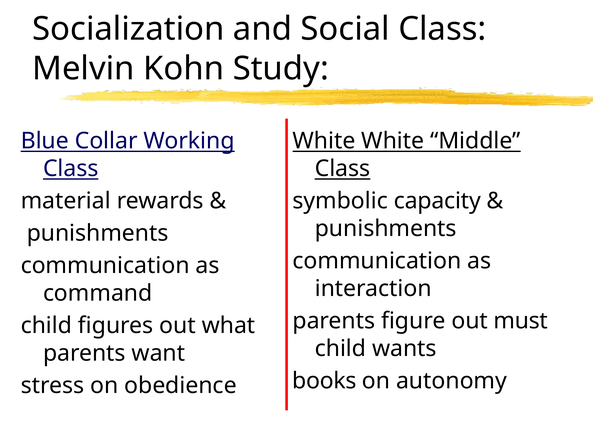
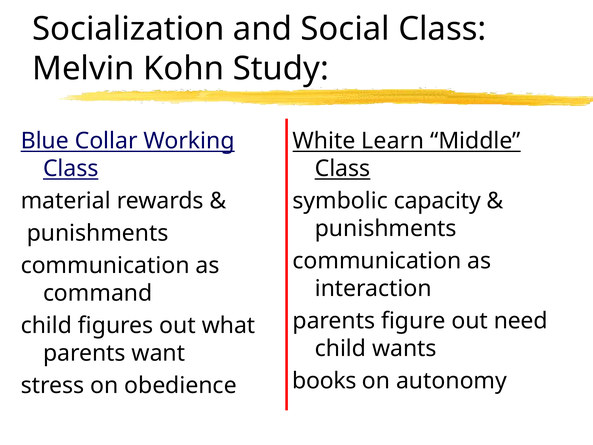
White White: White -> Learn
must: must -> need
